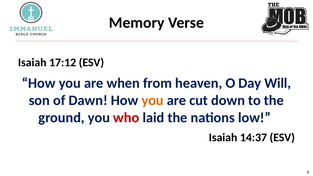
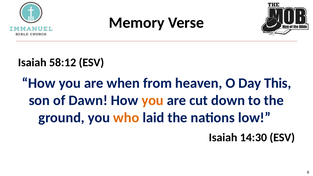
17:12: 17:12 -> 58:12
Will: Will -> This
who colour: red -> orange
14:37: 14:37 -> 14:30
